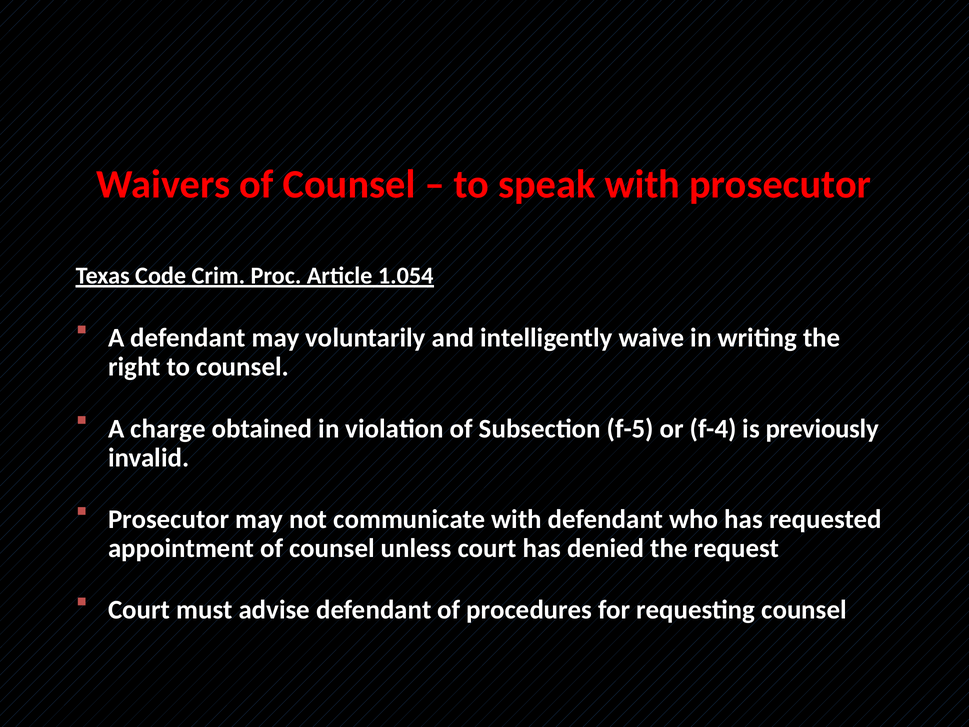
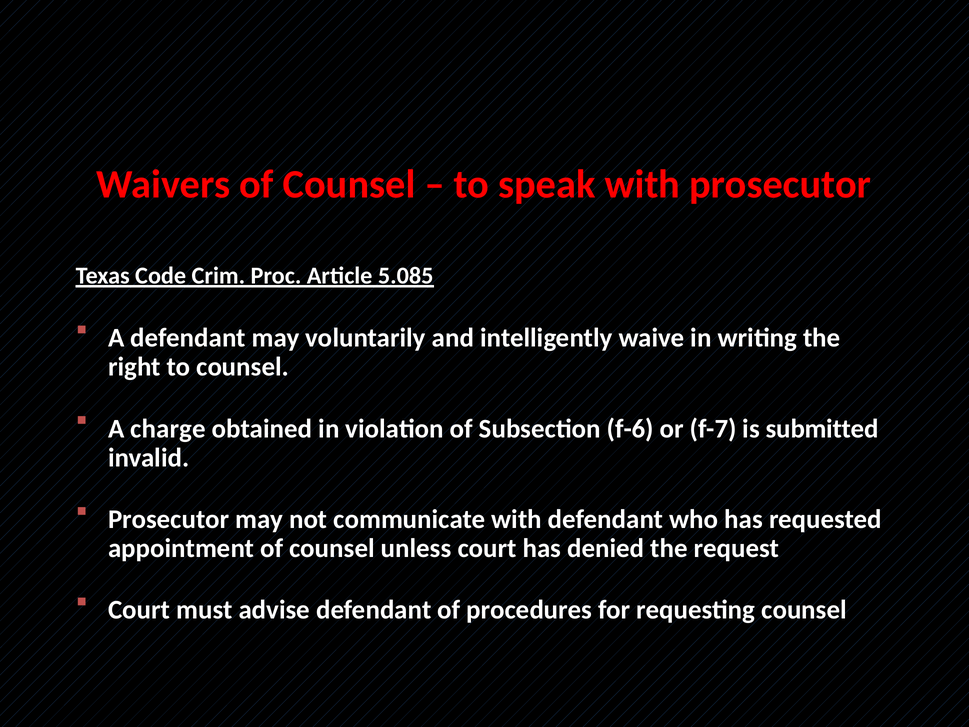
1.054: 1.054 -> 5.085
f-5: f-5 -> f-6
f-4: f-4 -> f-7
previously: previously -> submitted
